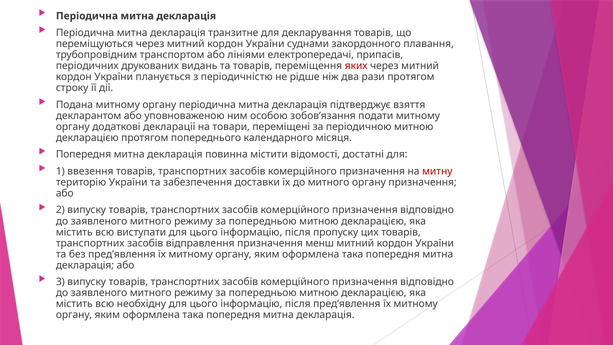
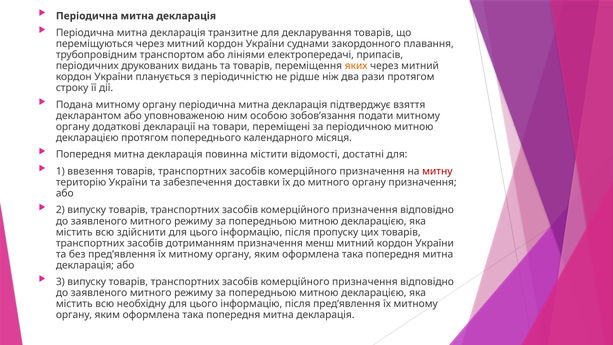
яких colour: red -> orange
виступати: виступати -> здійснити
відправлення: відправлення -> дотриманням
